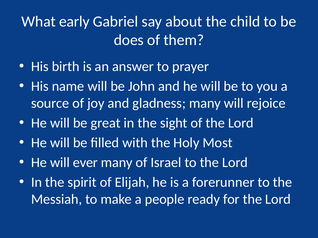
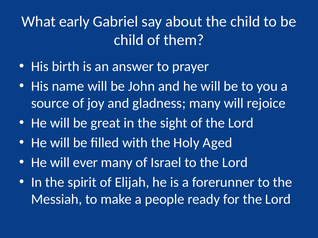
does at (129, 40): does -> child
Most: Most -> Aged
